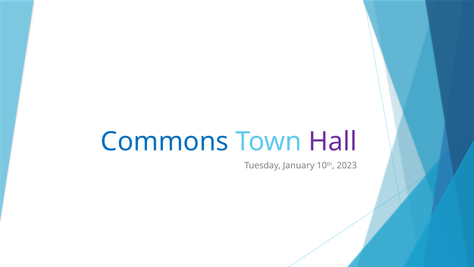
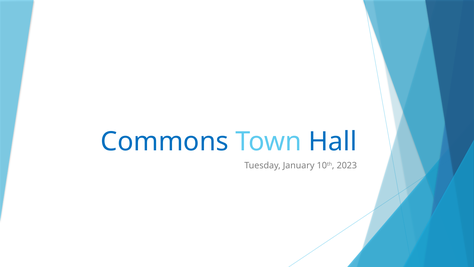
Hall colour: purple -> blue
